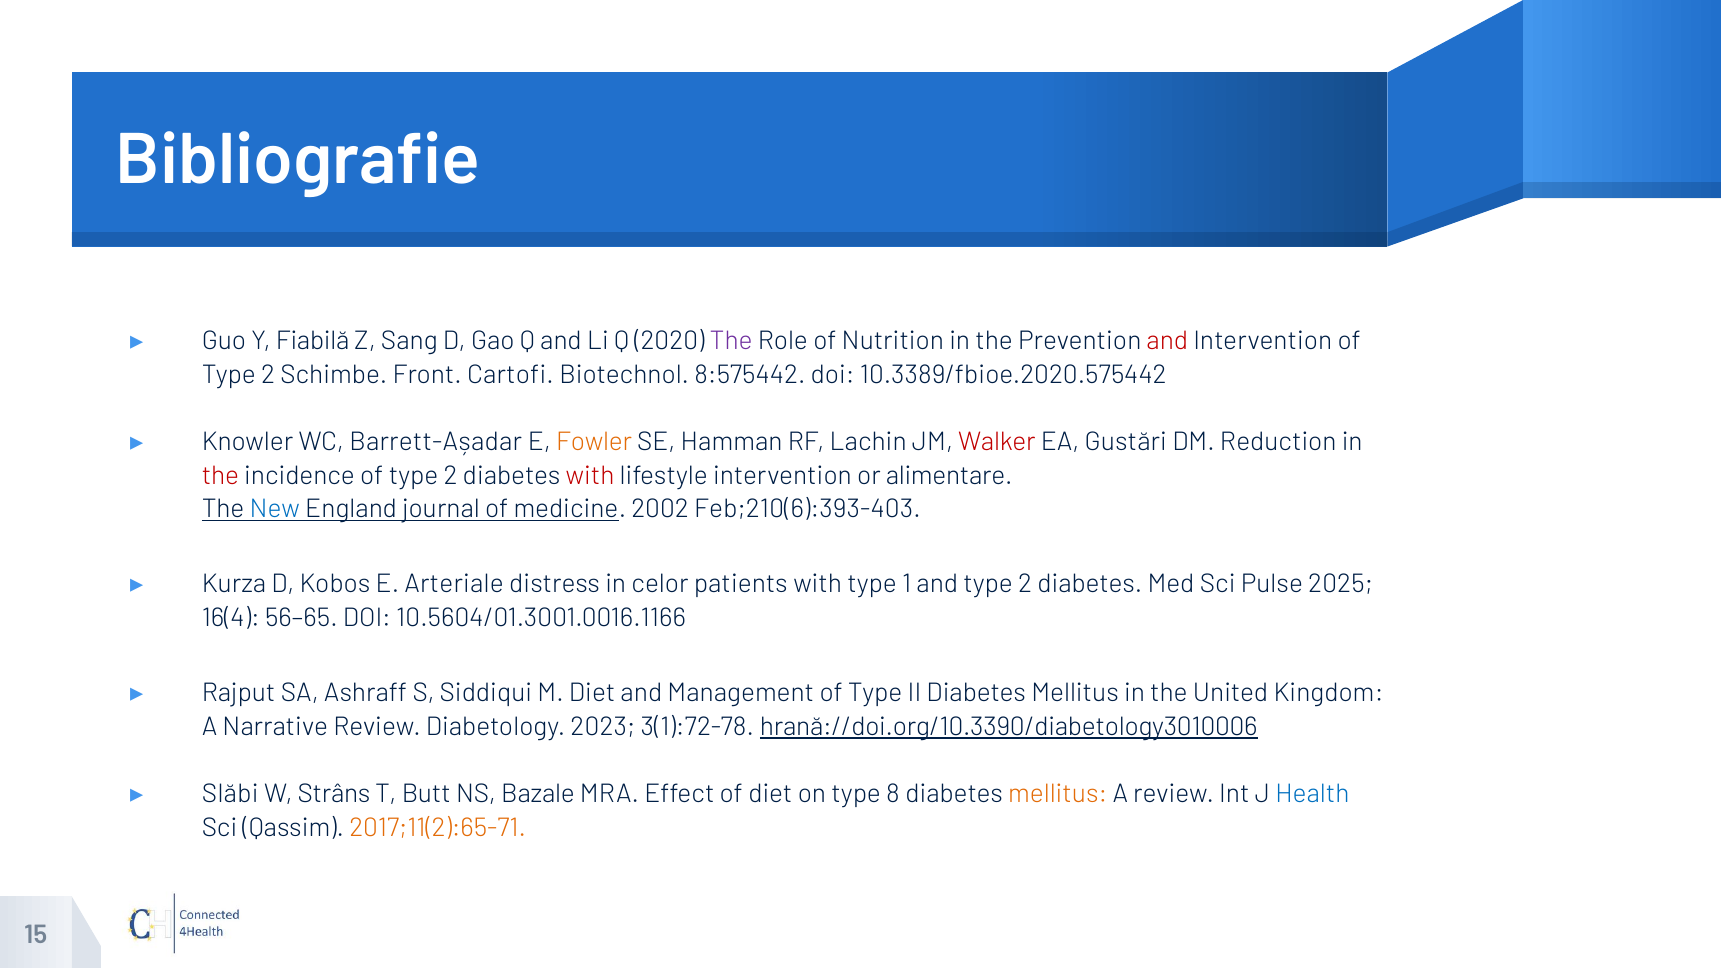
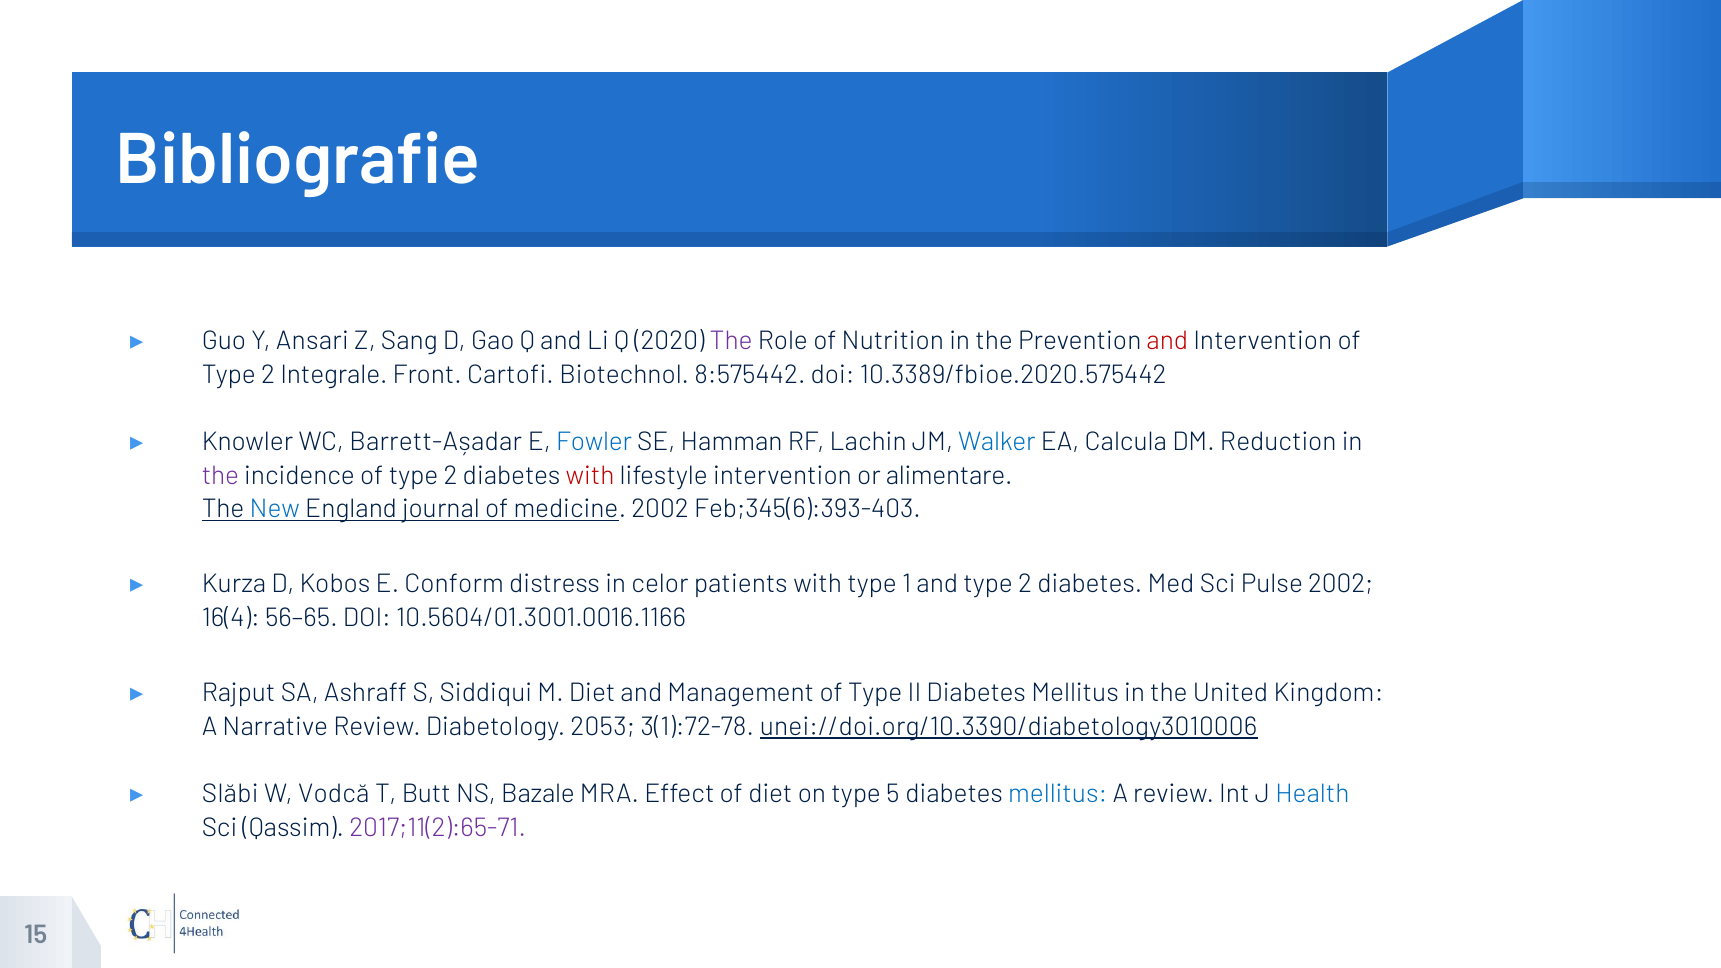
Fiabilă: Fiabilă -> Ansari
Schimbe: Schimbe -> Integrale
Fowler colour: orange -> blue
Walker colour: red -> blue
Gustări: Gustări -> Calcula
the at (220, 475) colour: red -> purple
Feb;210(6):393-403: Feb;210(6):393-403 -> Feb;345(6):393-403
Arteriale: Arteriale -> Conform
Pulse 2025: 2025 -> 2002
2023: 2023 -> 2053
hrană://doi.org/10.3390/diabetology3010006: hrană://doi.org/10.3390/diabetology3010006 -> unei://doi.org/10.3390/diabetology3010006
Strâns: Strâns -> Vodcă
8: 8 -> 5
mellitus at (1058, 794) colour: orange -> blue
2017;11(2):65-71 colour: orange -> purple
